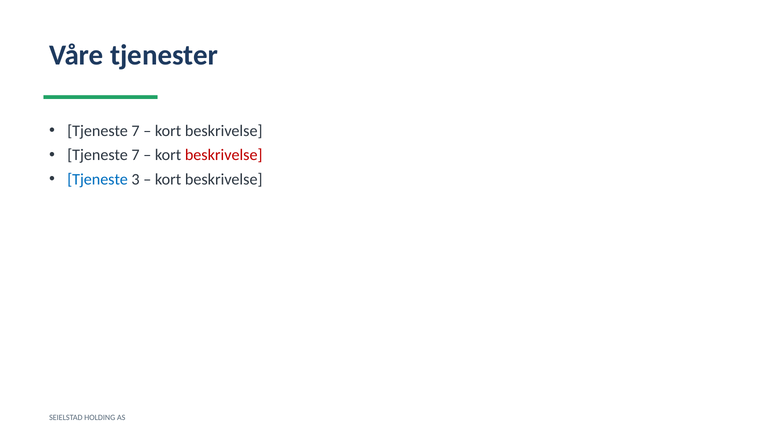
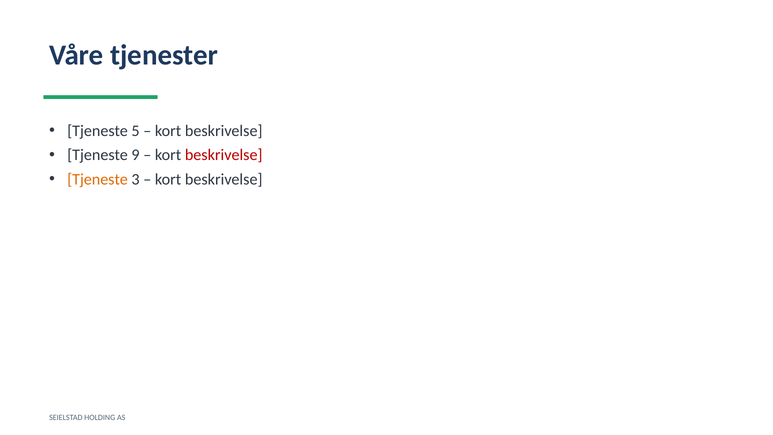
7 at (136, 131): 7 -> 5
7 at (136, 155): 7 -> 9
Tjeneste at (98, 179) colour: blue -> orange
